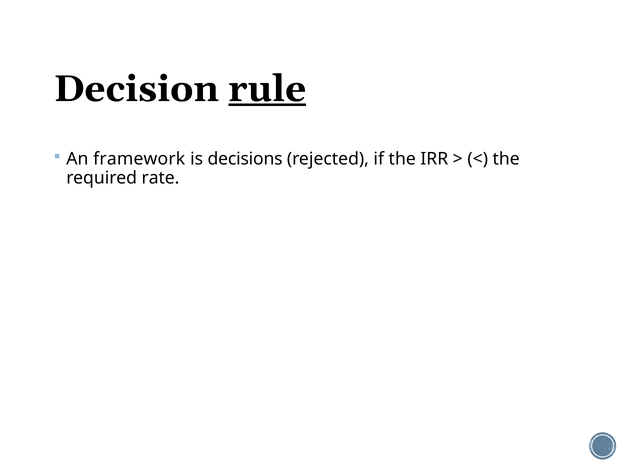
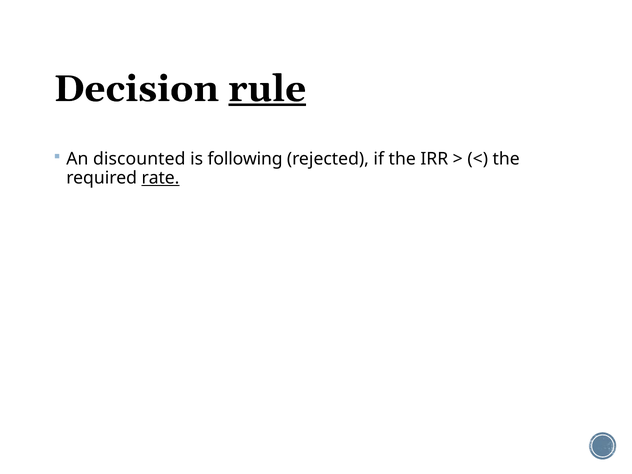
framework: framework -> discounted
decisions: decisions -> following
rate underline: none -> present
